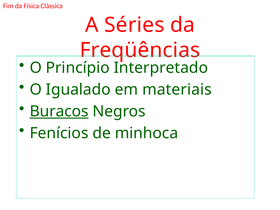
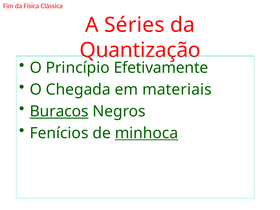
Freqüências: Freqüências -> Quantização
Interpretado: Interpretado -> Efetivamente
Igualado: Igualado -> Chegada
minhoca underline: none -> present
